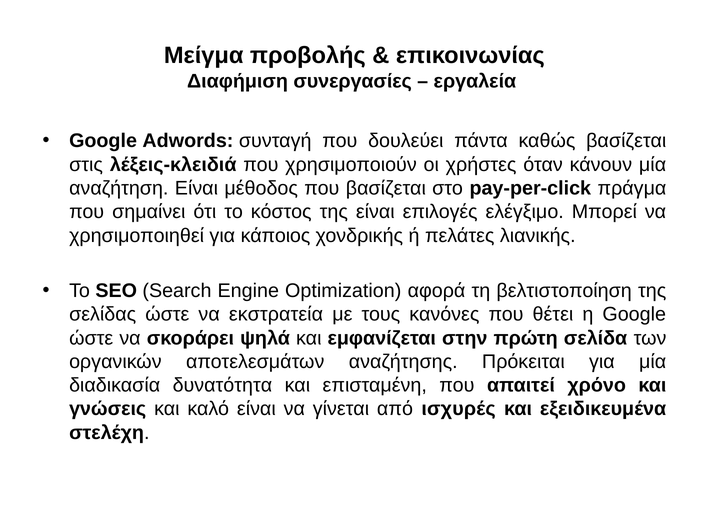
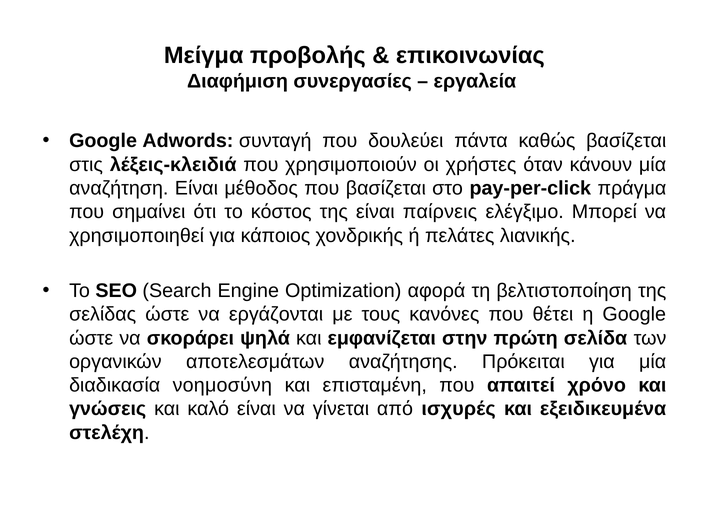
επιλογές: επιλογές -> παίρνεις
εκστρατεία: εκστρατεία -> εργάζονται
δυνατότητα: δυνατότητα -> νοημοσύνη
